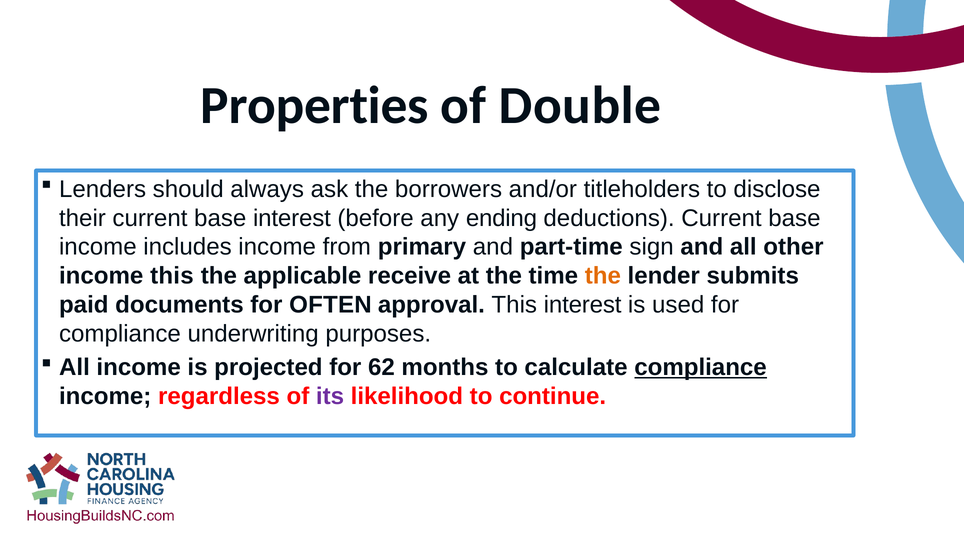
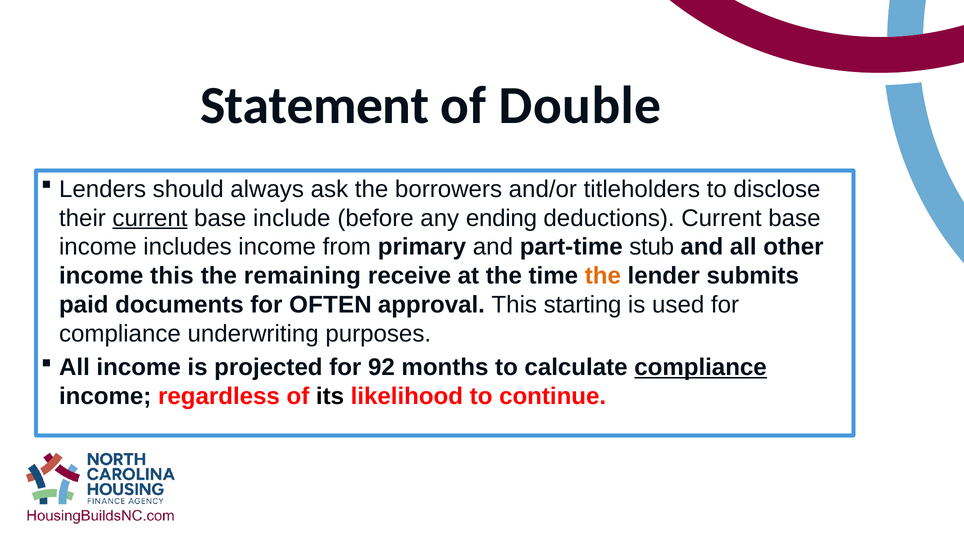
Properties: Properties -> Statement
current at (150, 218) underline: none -> present
base interest: interest -> include
sign: sign -> stub
applicable: applicable -> remaining
This interest: interest -> starting
62: 62 -> 92
its colour: purple -> black
